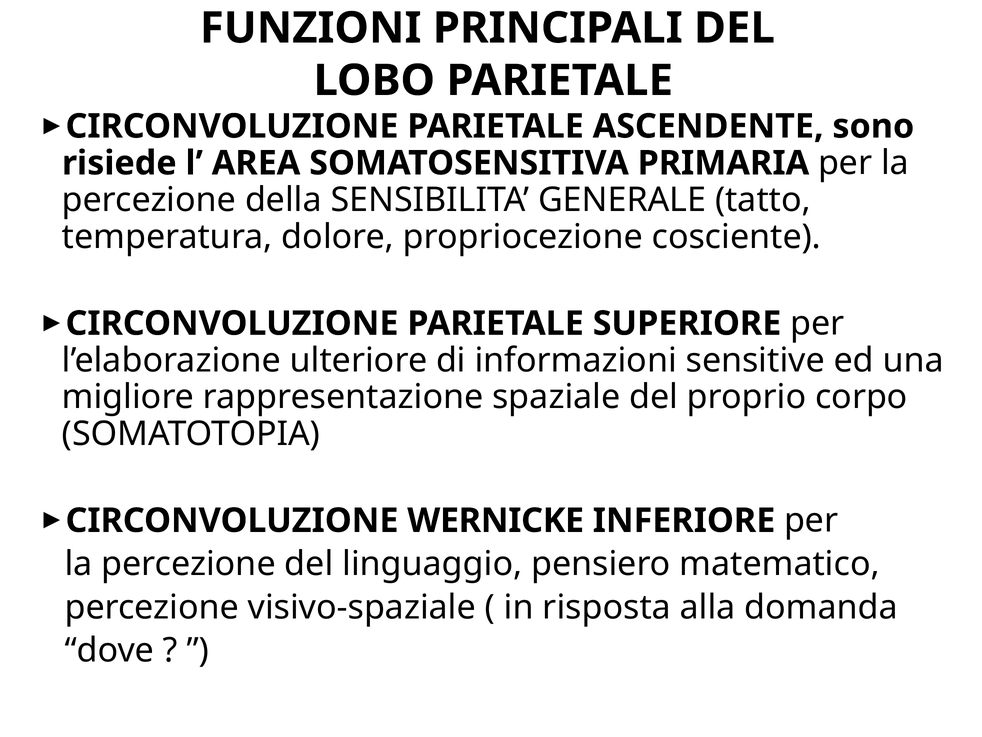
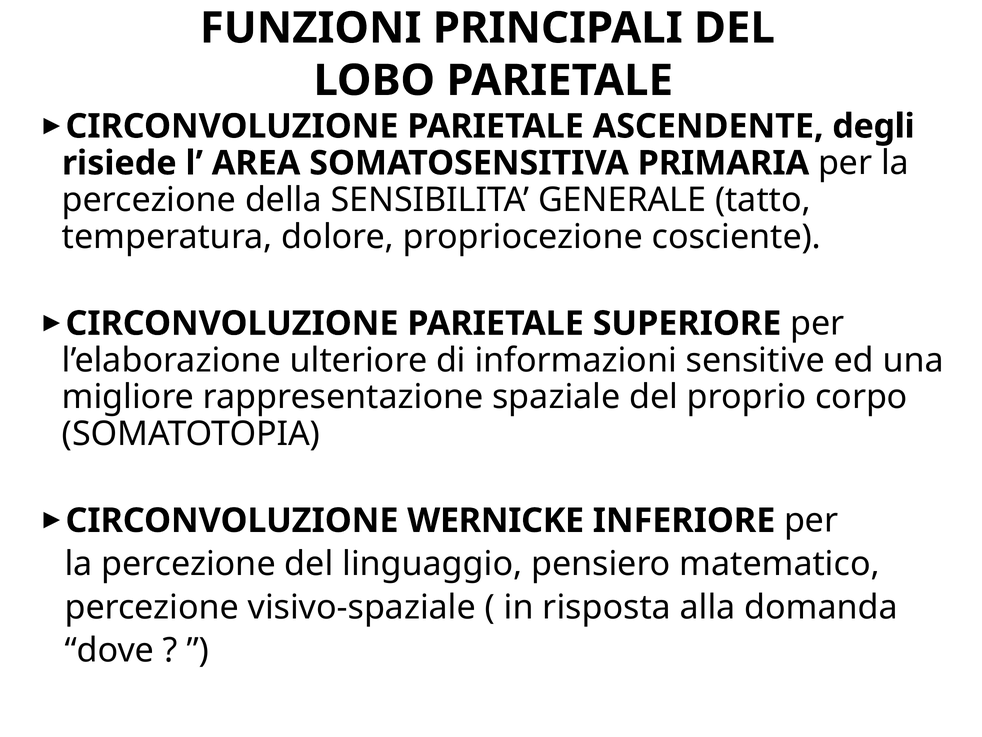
sono: sono -> degli
